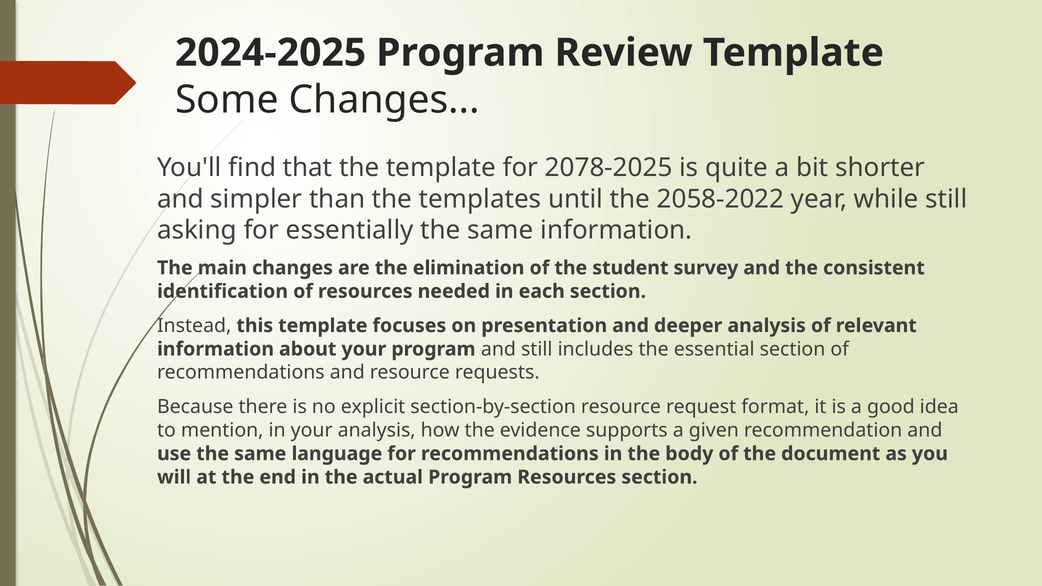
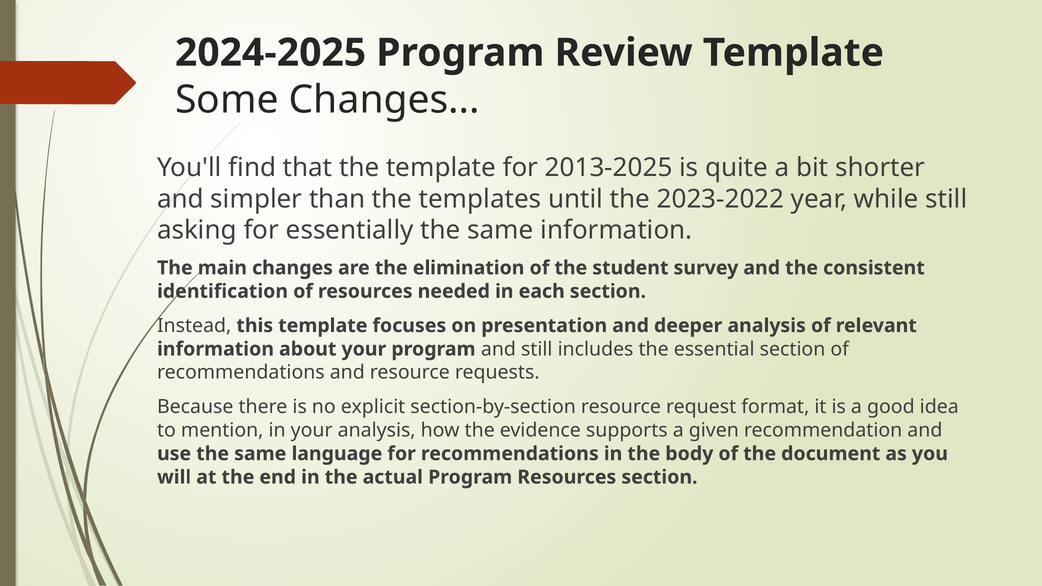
2078-2025: 2078-2025 -> 2013-2025
2058-2022: 2058-2022 -> 2023-2022
